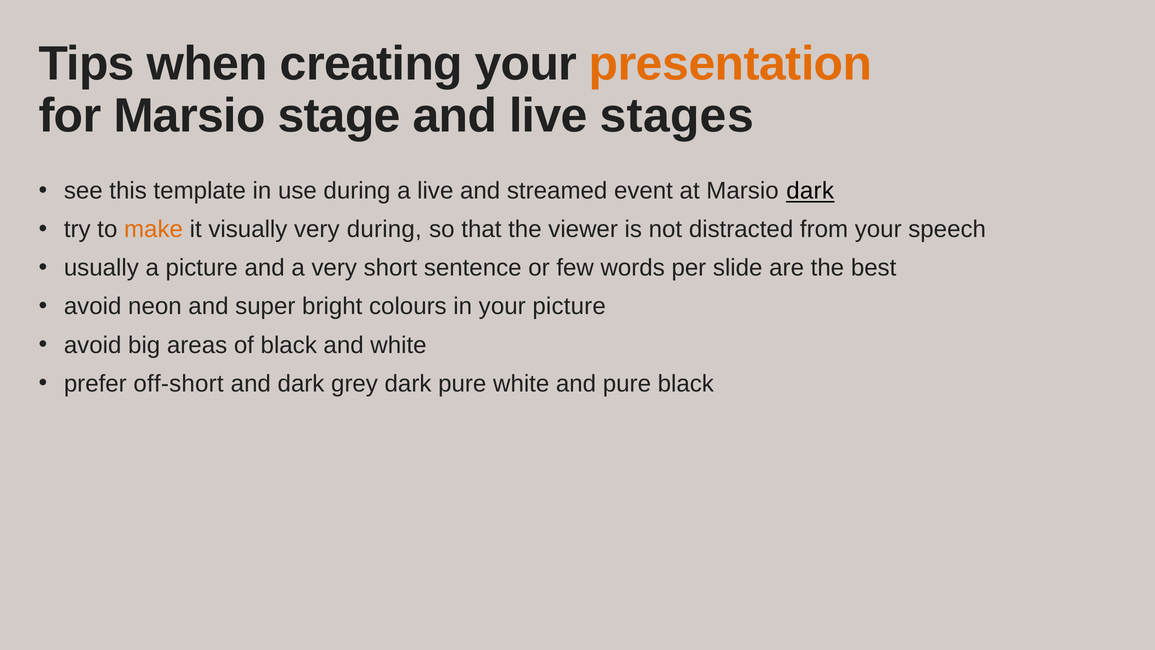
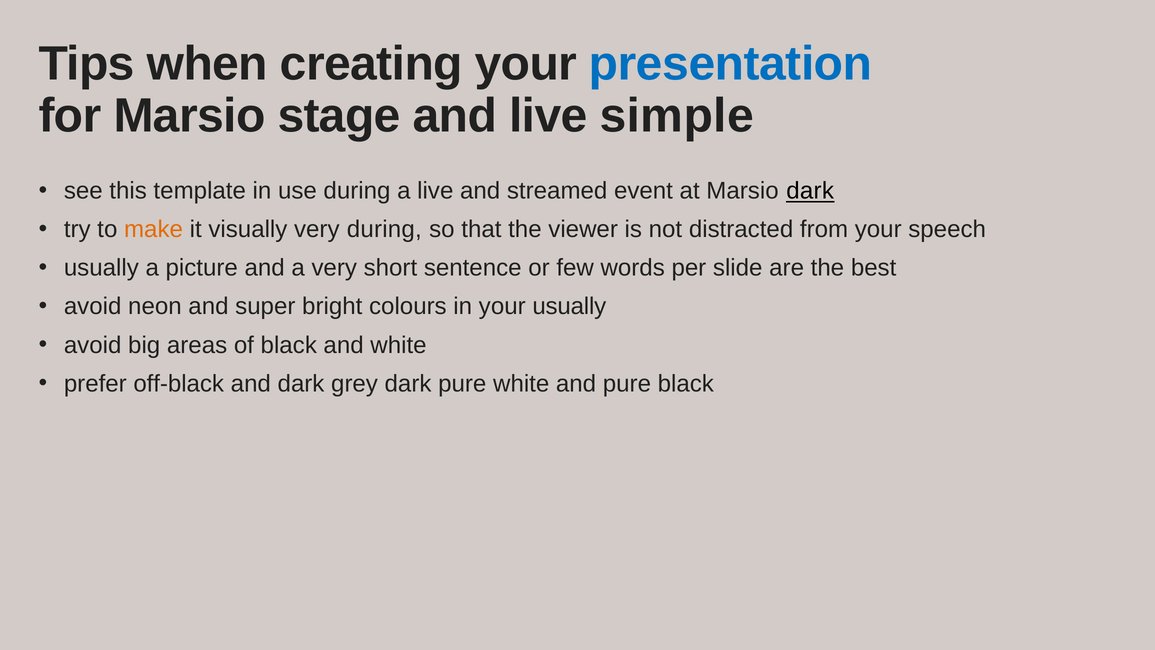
presentation colour: orange -> blue
stages: stages -> simple
your picture: picture -> usually
off-short: off-short -> off-black
